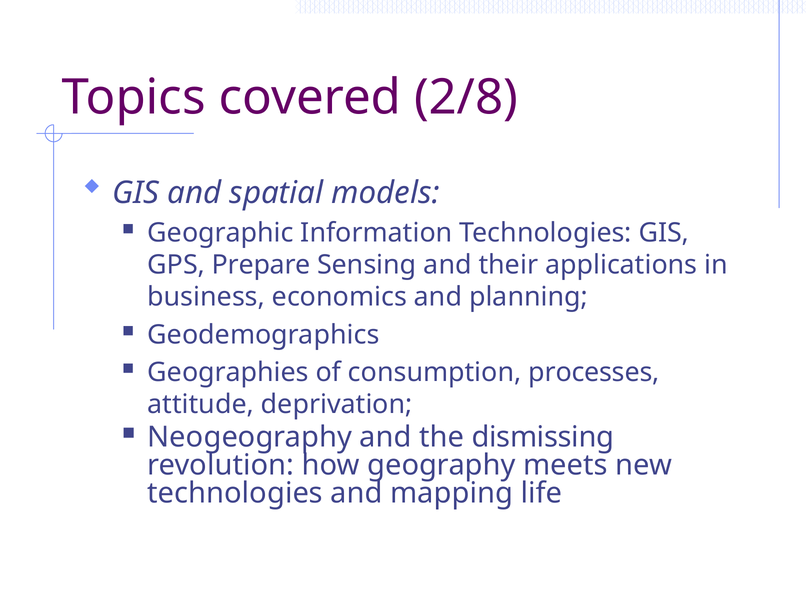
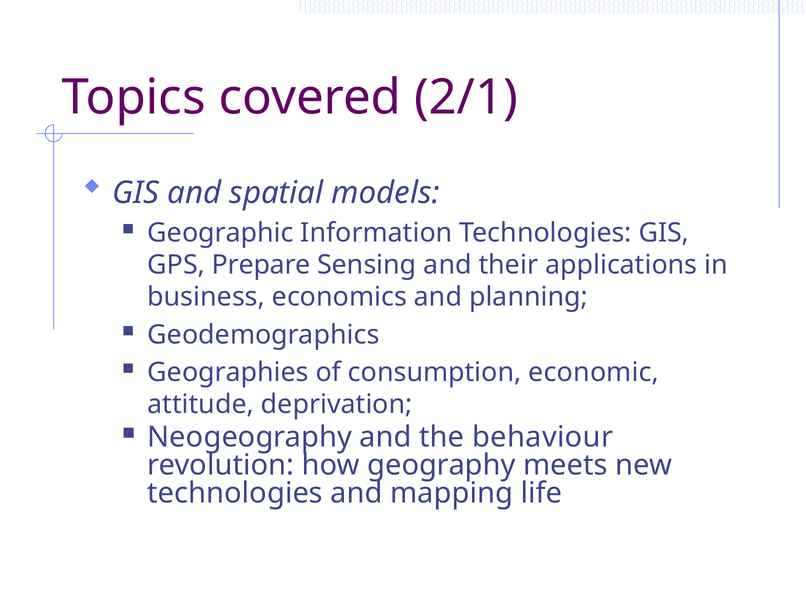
2/8: 2/8 -> 2/1
processes: processes -> economic
dismissing: dismissing -> behaviour
